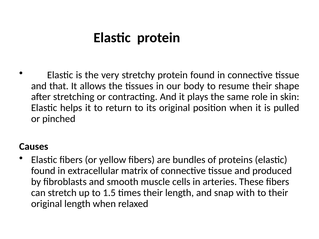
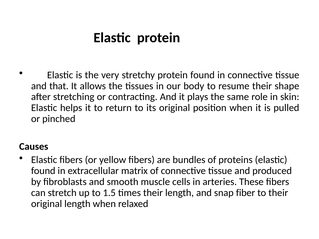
with: with -> fiber
